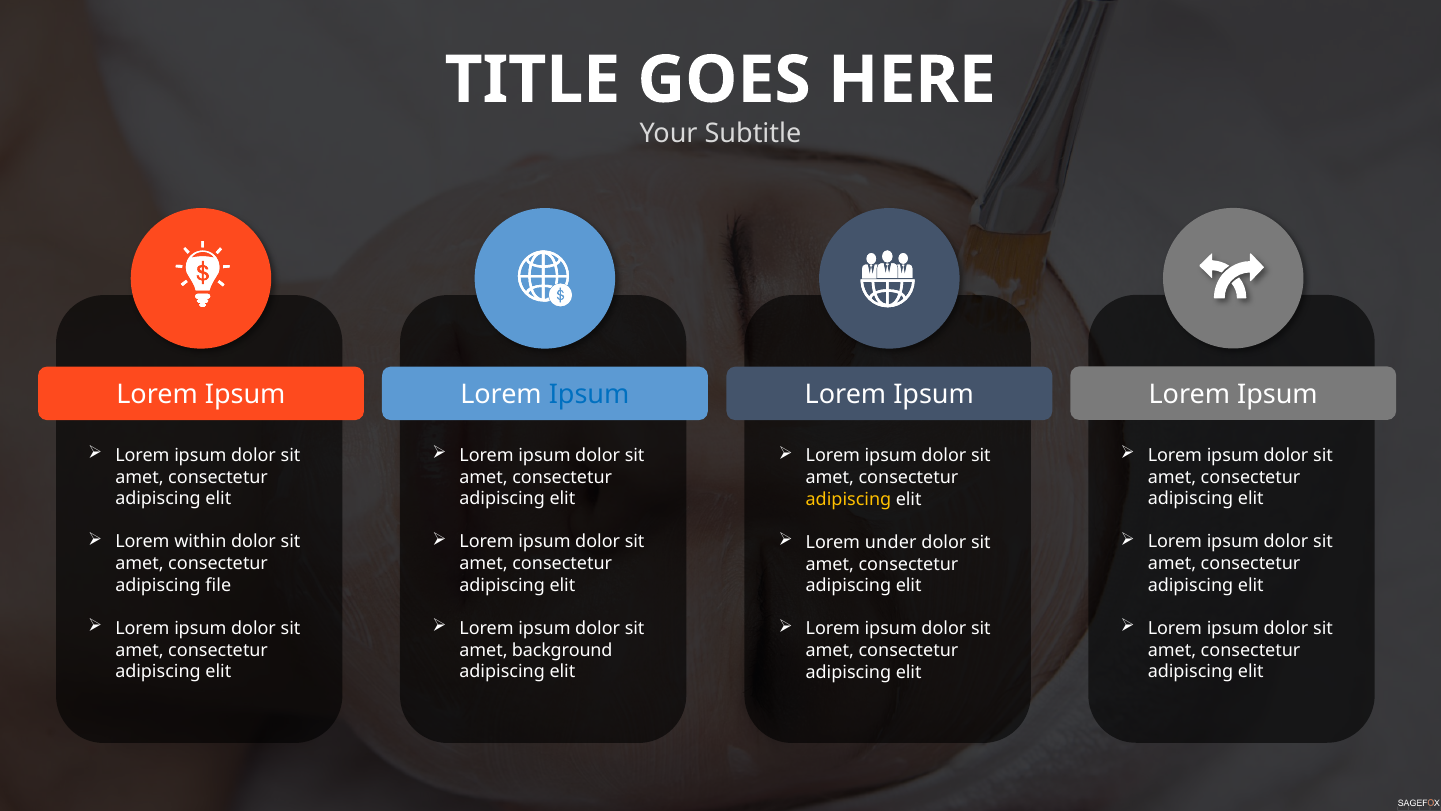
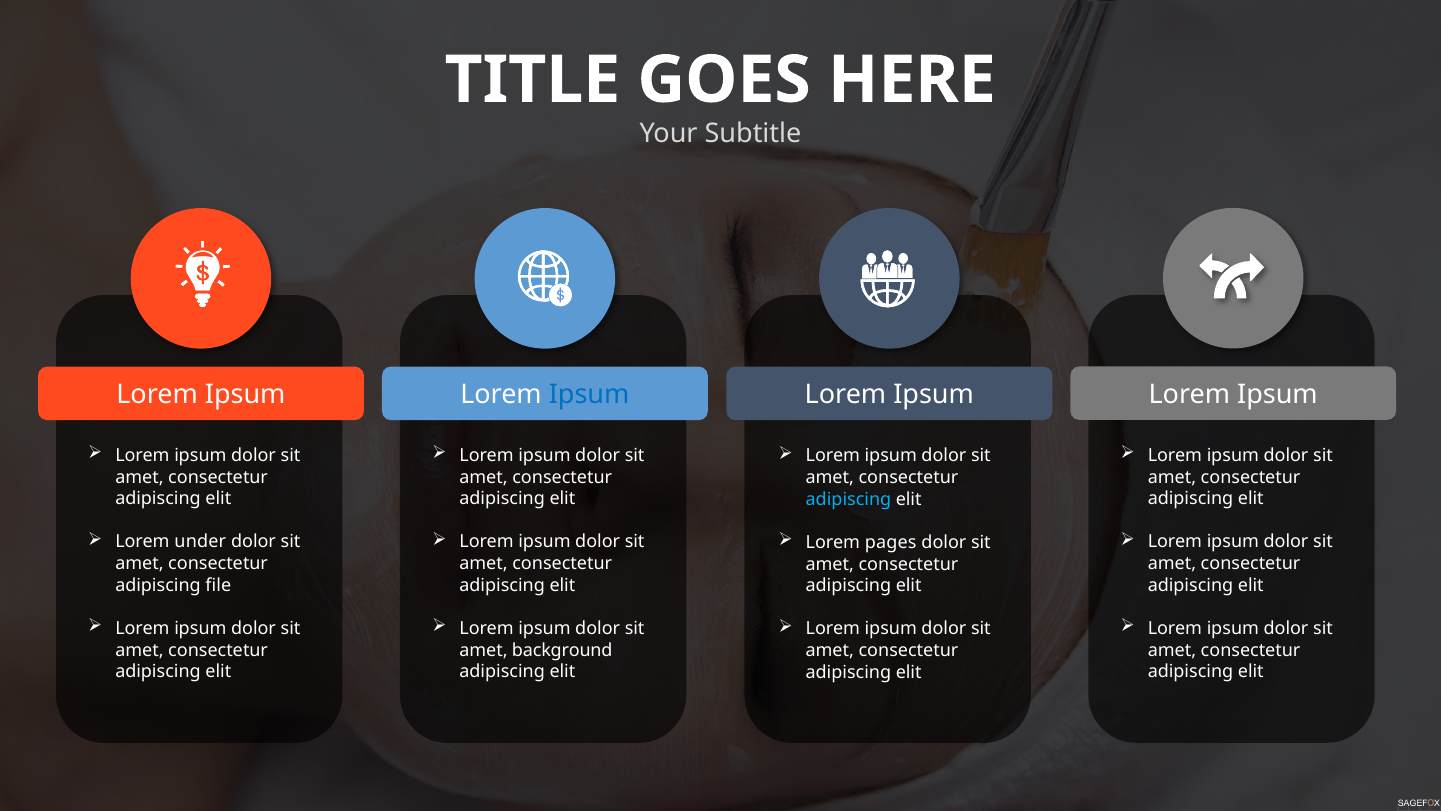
adipiscing at (848, 499) colour: yellow -> light blue
within: within -> under
under: under -> pages
